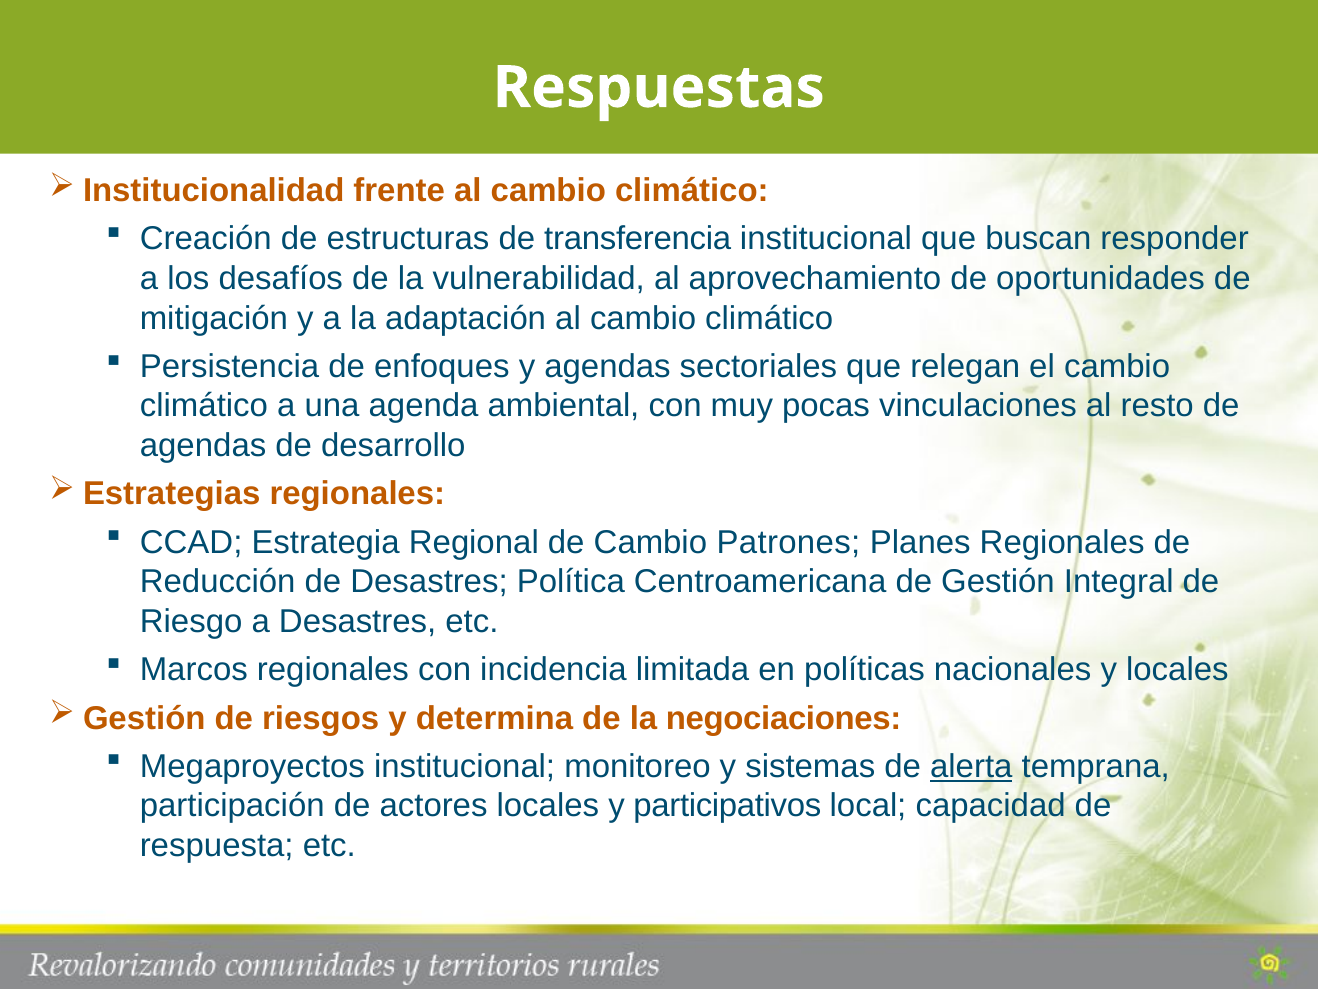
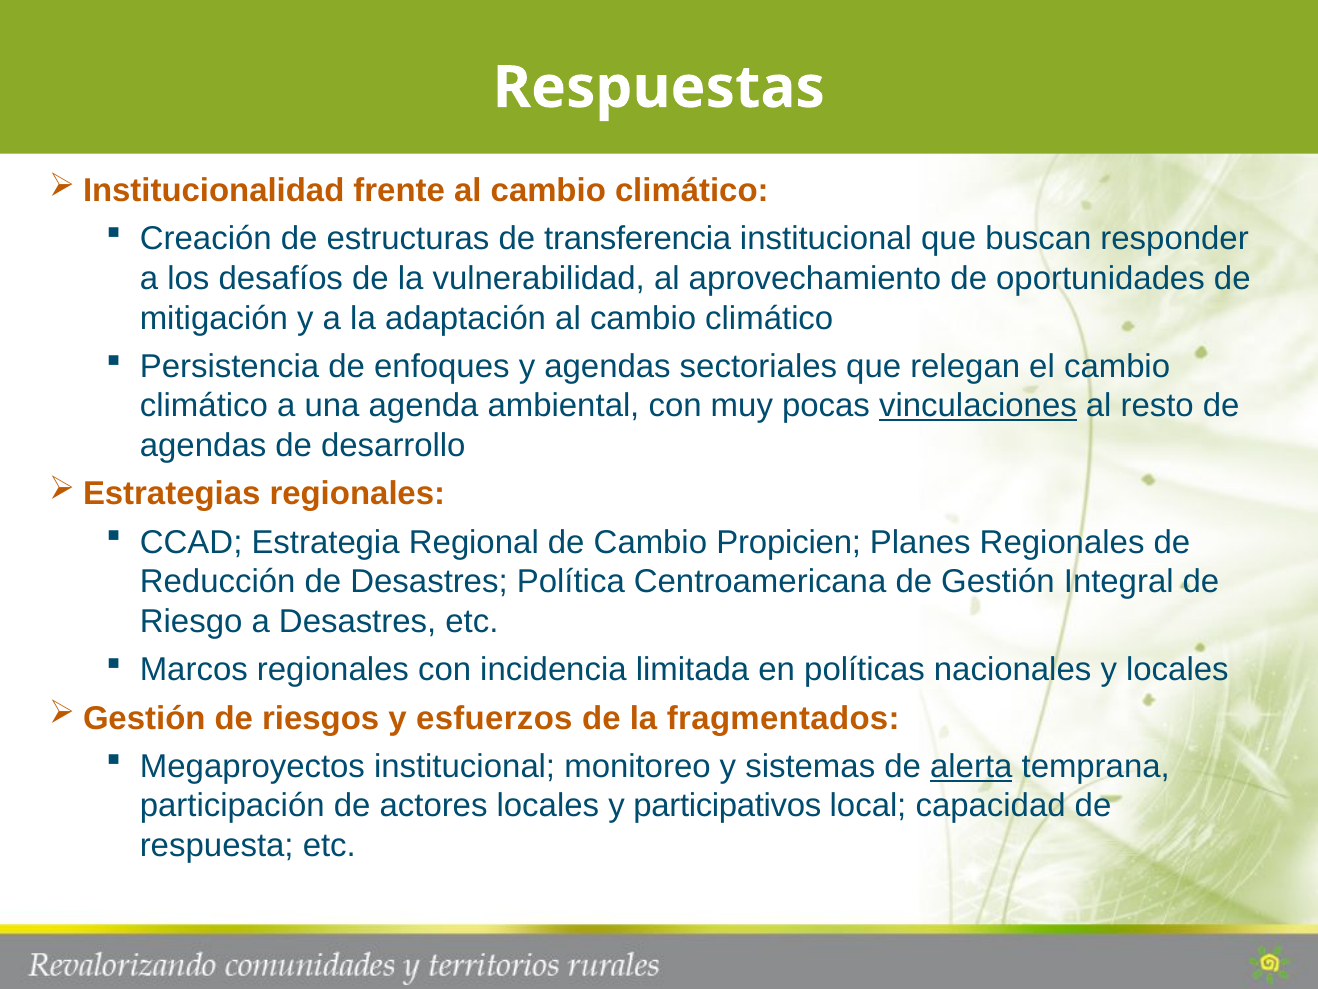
vinculaciones underline: none -> present
Patrones: Patrones -> Propicien
determina: determina -> esfuerzos
negociaciones: negociaciones -> fragmentados
